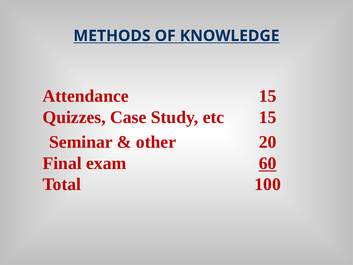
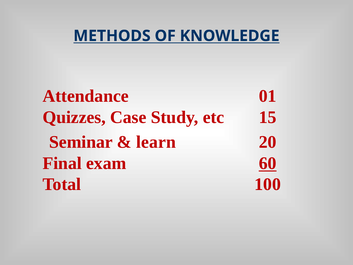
Attendance 15: 15 -> 01
other: other -> learn
